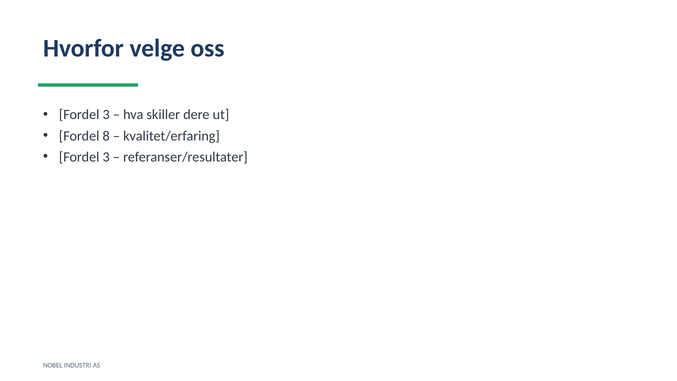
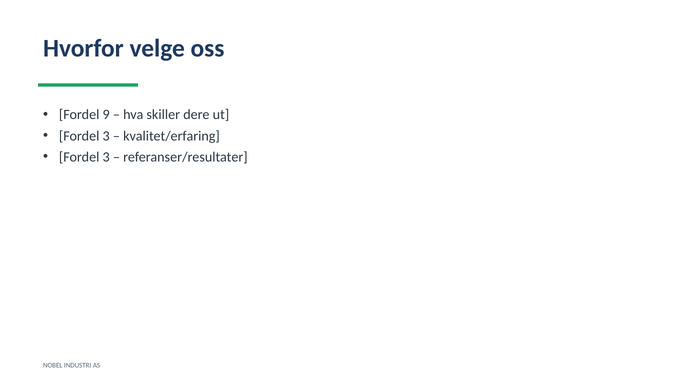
3 at (106, 115): 3 -> 9
8 at (106, 136): 8 -> 3
